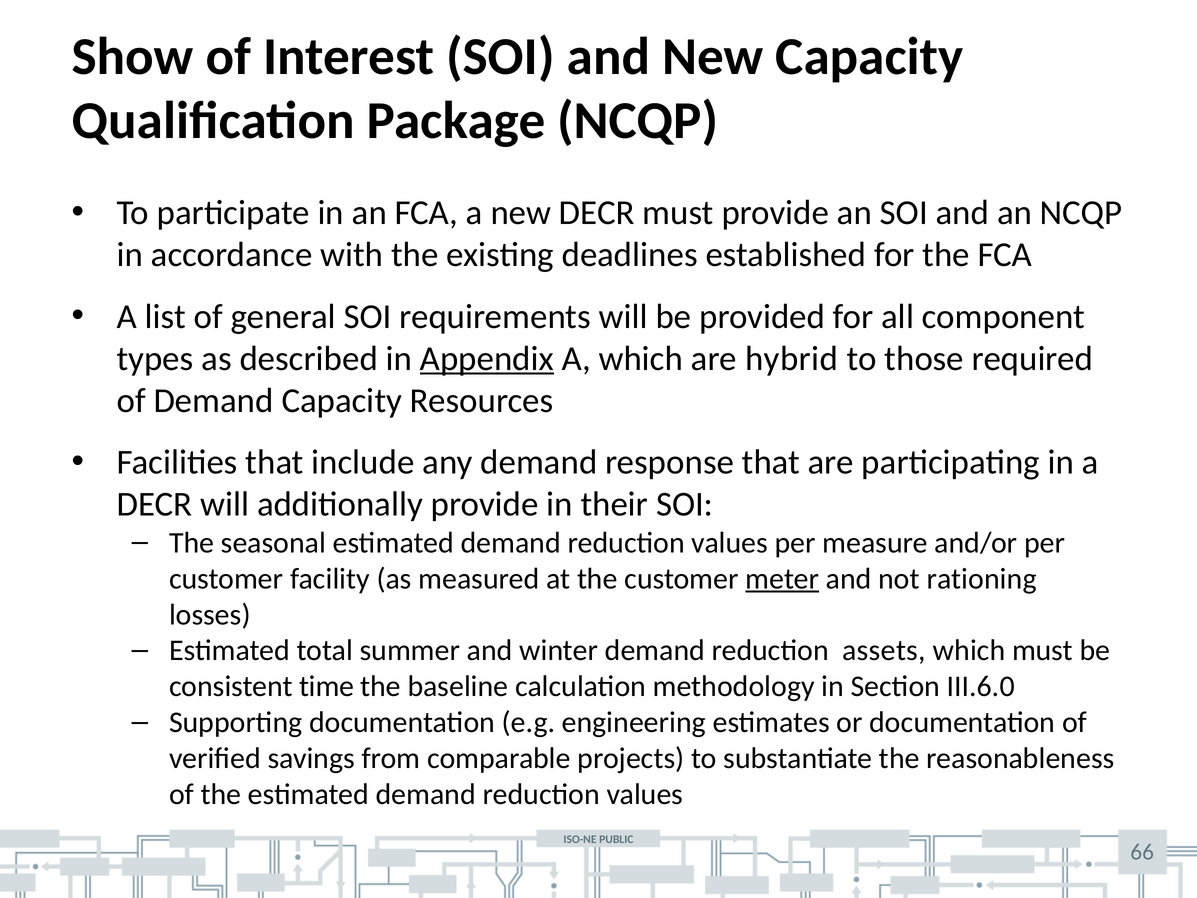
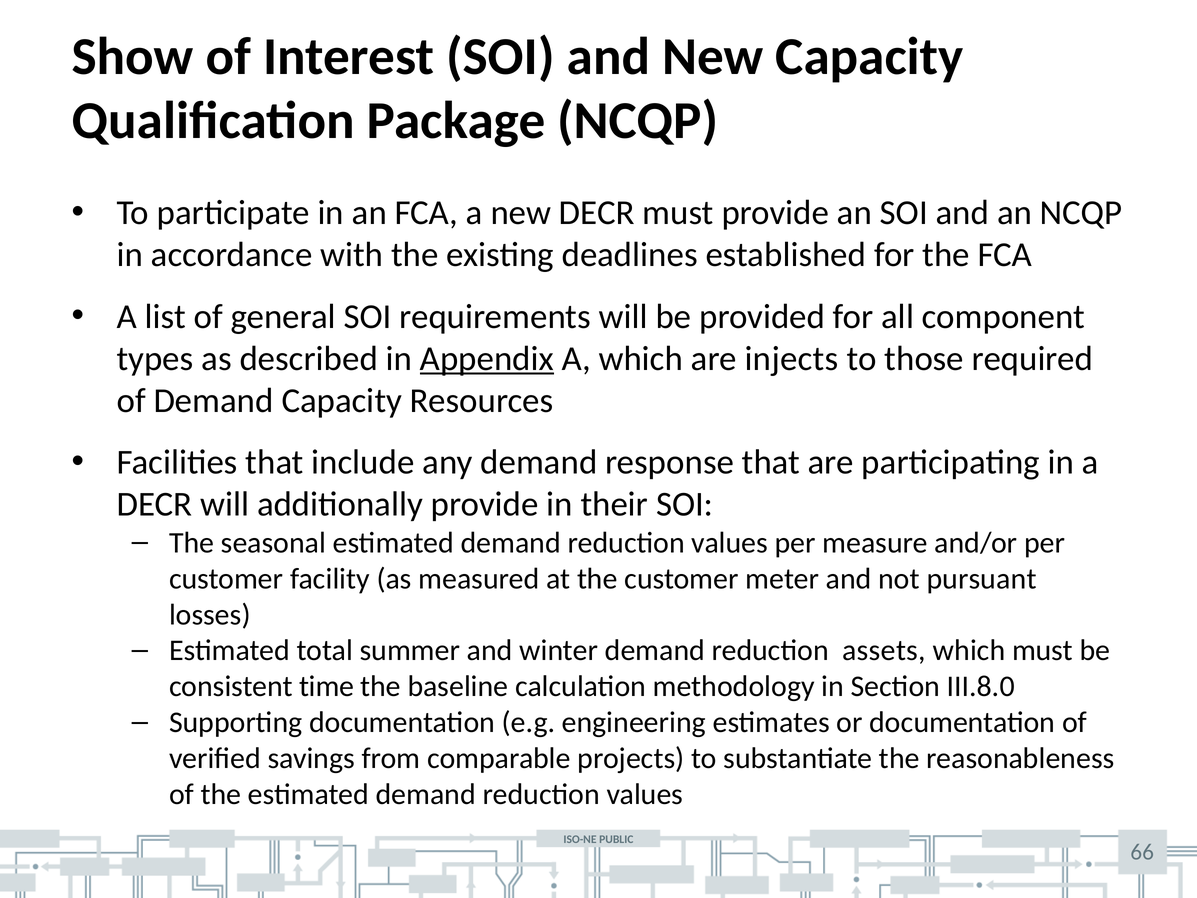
hybrid: hybrid -> injects
meter underline: present -> none
rationing: rationing -> pursuant
III.6.0: III.6.0 -> III.8.0
